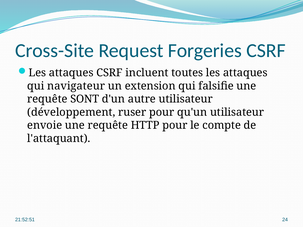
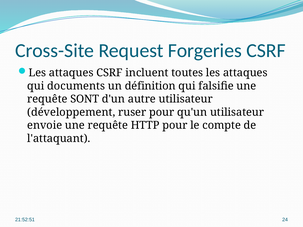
navigateur: navigateur -> documents
extension: extension -> définition
